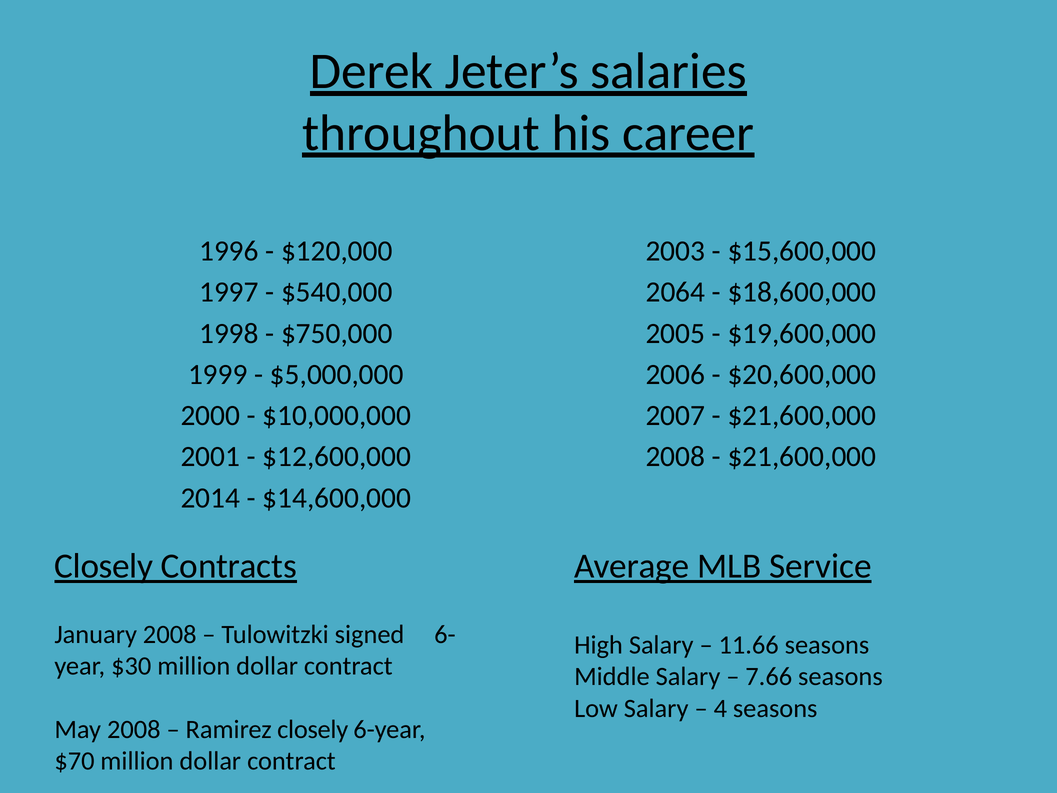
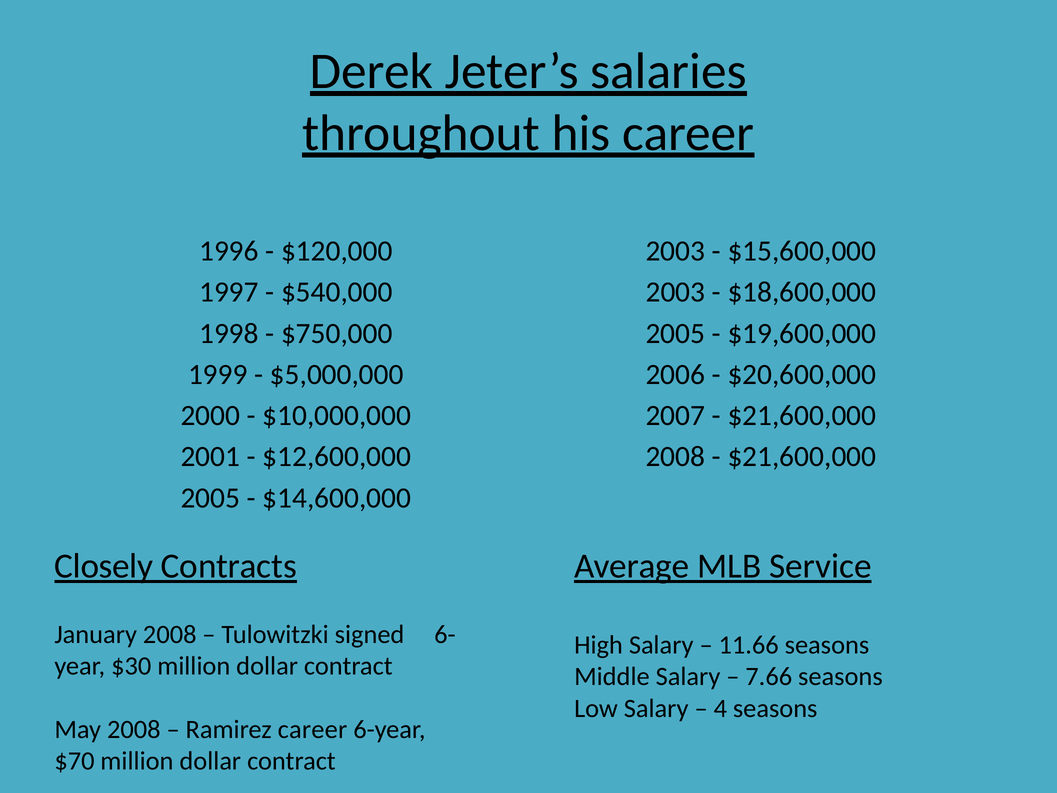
2064 at (675, 292): 2064 -> 2003
2014 at (210, 498): 2014 -> 2005
Ramirez closely: closely -> career
